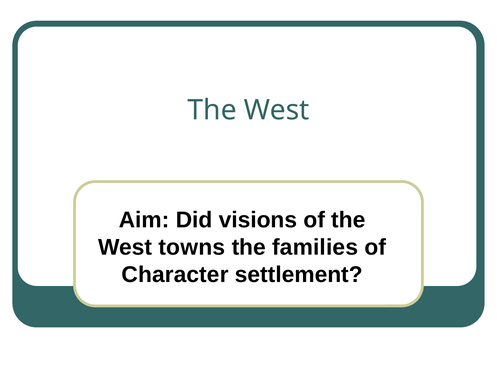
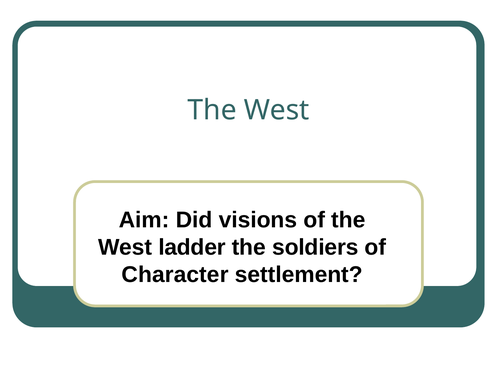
towns: towns -> ladder
families: families -> soldiers
